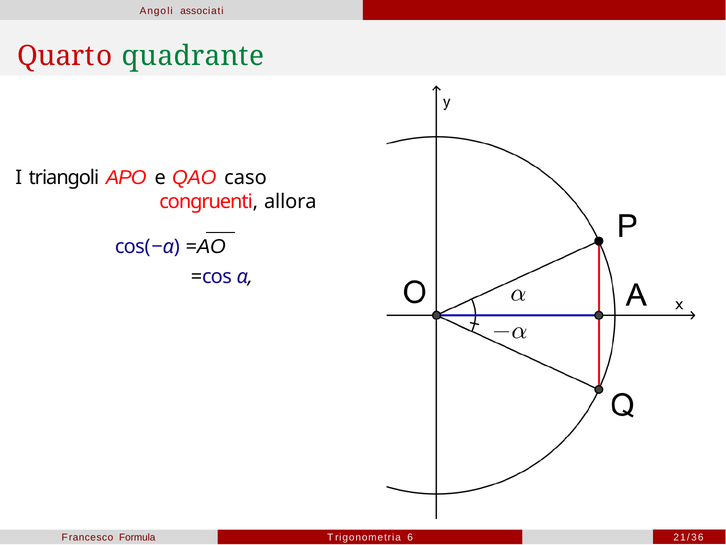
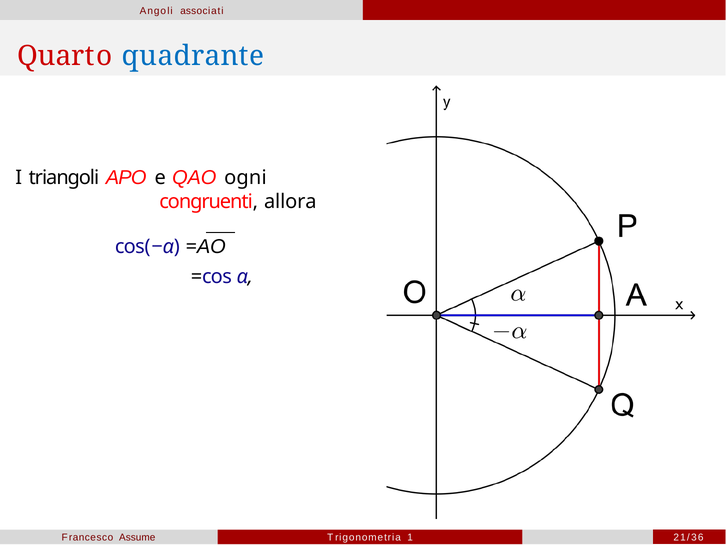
quadrante colour: green -> blue
caso: caso -> ogni
Formula: Formula -> Assume
6: 6 -> 1
